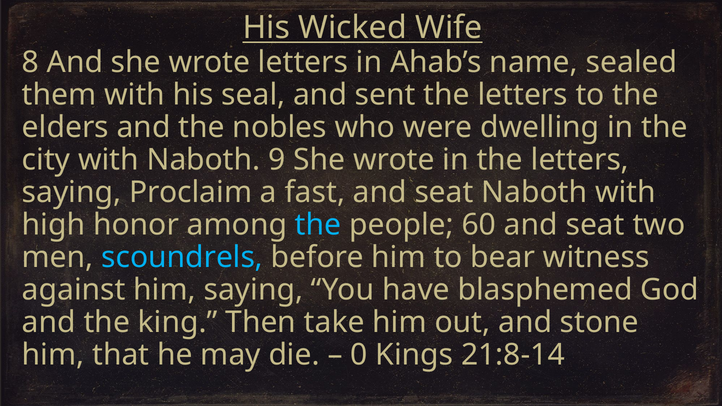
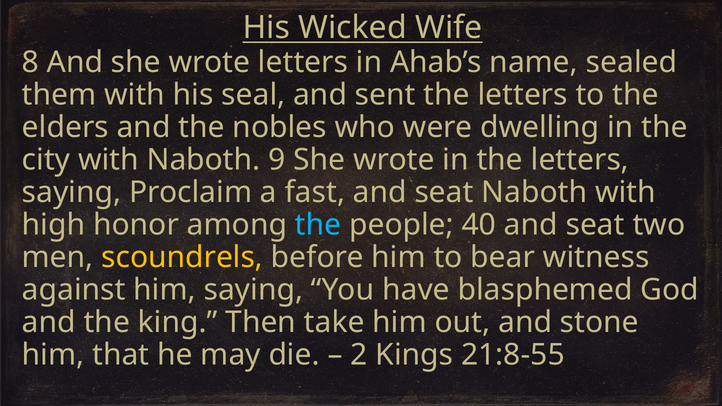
60: 60 -> 40
scoundrels colour: light blue -> yellow
0: 0 -> 2
21:8-14: 21:8-14 -> 21:8-55
